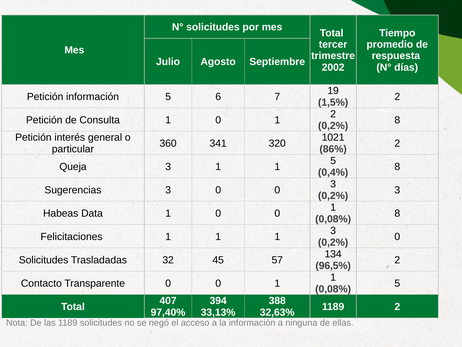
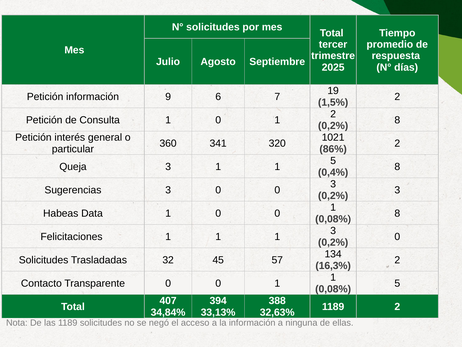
2002: 2002 -> 2025
información 5: 5 -> 9
96,5%: 96,5% -> 16,3%
97,40%: 97,40% -> 34,84%
